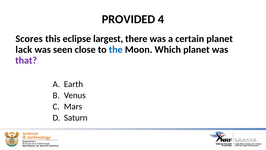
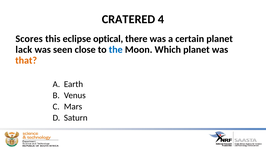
PROVIDED: PROVIDED -> CRATERED
largest: largest -> optical
that colour: purple -> orange
